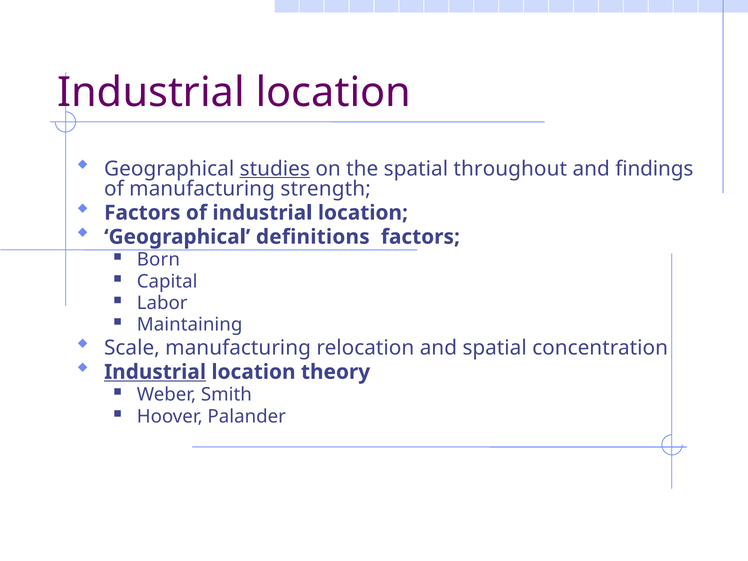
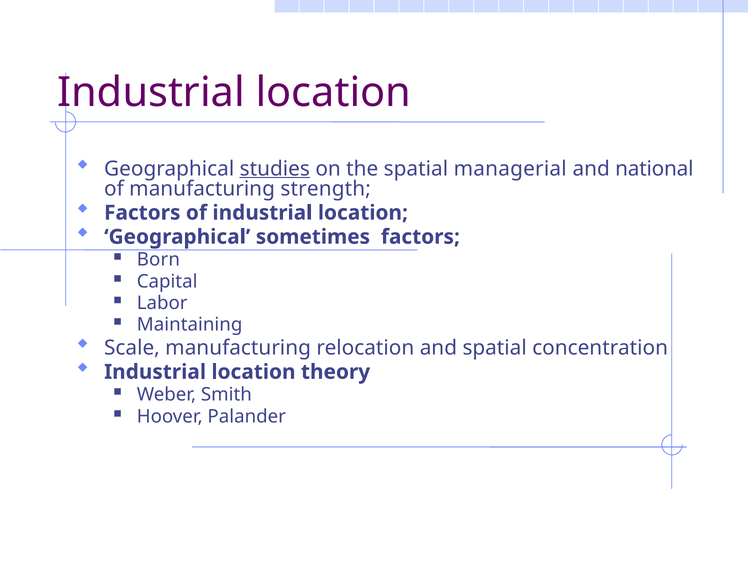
throughout: throughout -> managerial
findings: findings -> national
definitions: definitions -> sometimes
Industrial at (155, 372) underline: present -> none
